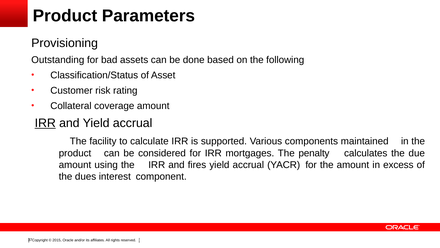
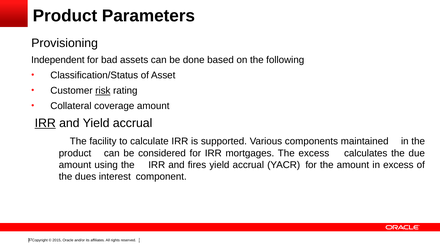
Outstanding: Outstanding -> Independent
risk underline: none -> present
The penalty: penalty -> excess
